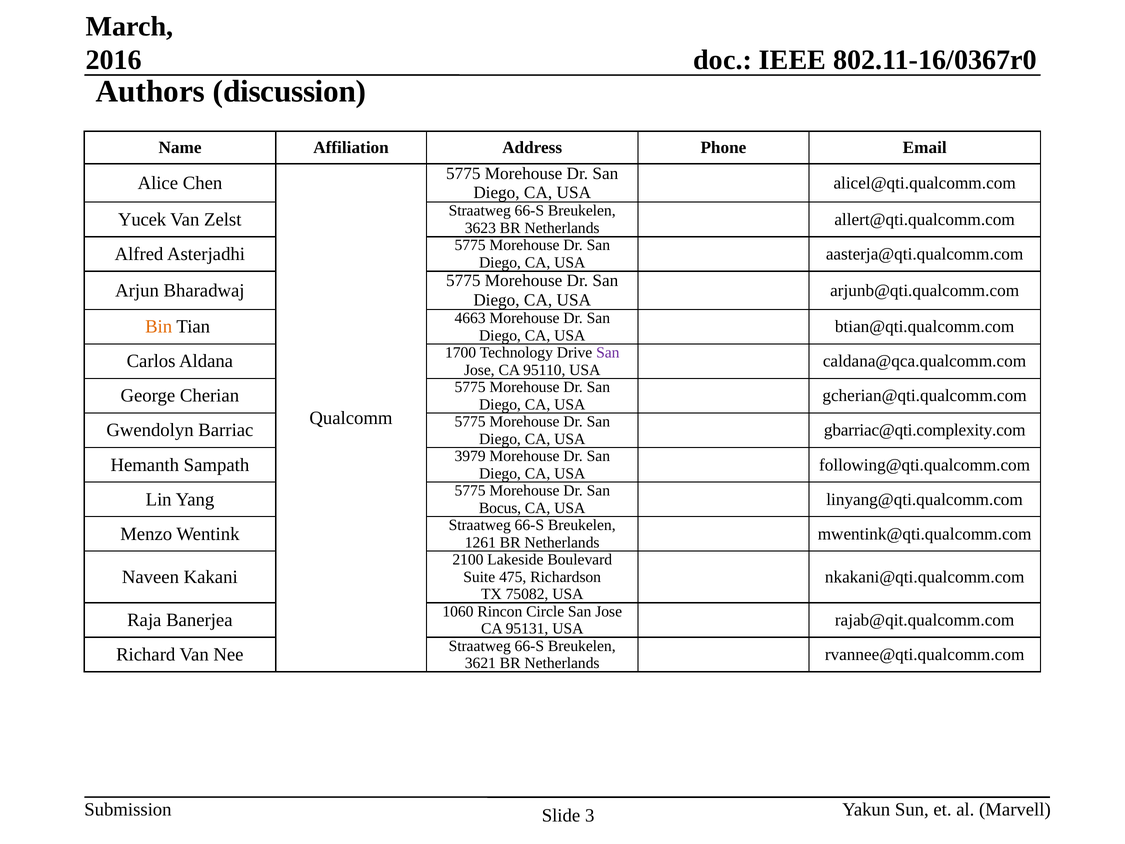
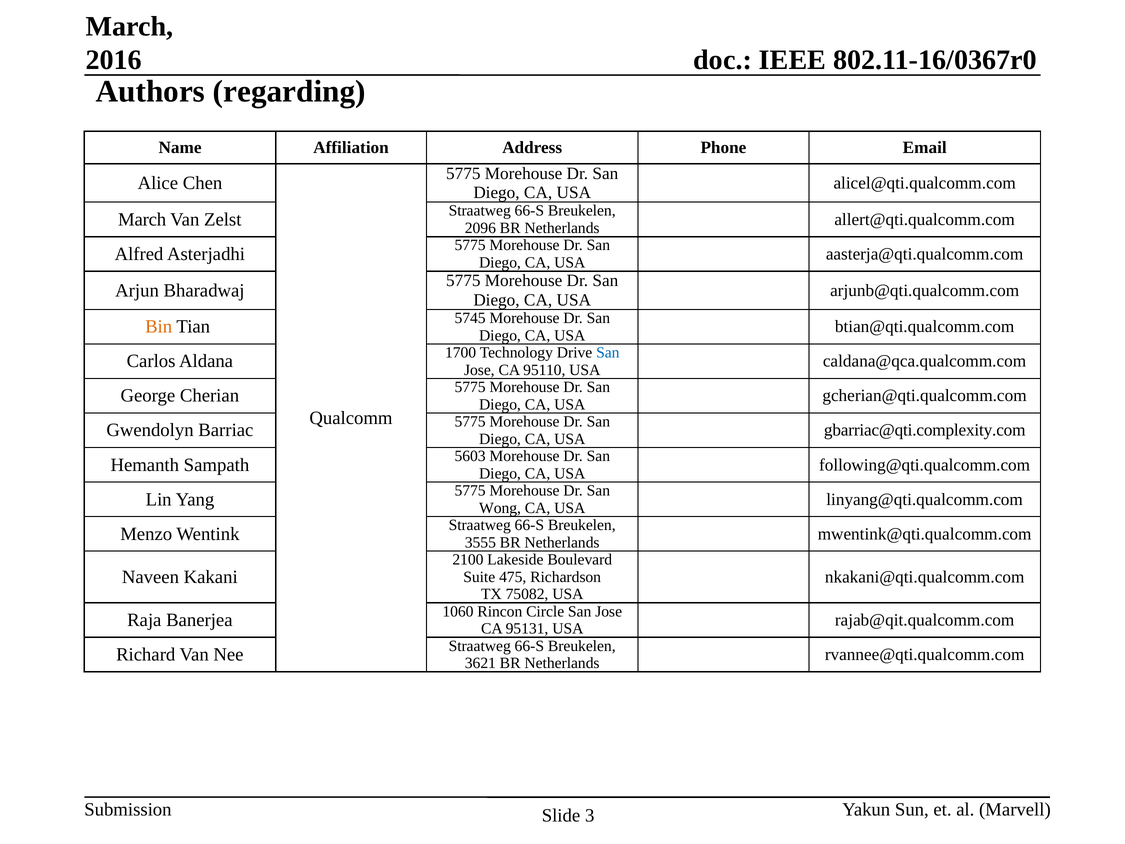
discussion: discussion -> regarding
Yucek at (142, 219): Yucek -> March
3623: 3623 -> 2096
4663: 4663 -> 5745
San at (608, 353) colour: purple -> blue
3979: 3979 -> 5603
Bocus: Bocus -> Wong
1261: 1261 -> 3555
